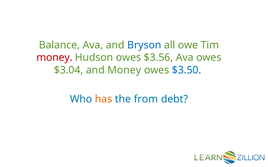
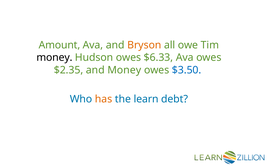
Balance: Balance -> Amount
Bryson colour: blue -> orange
money at (54, 58) colour: red -> black
$3.56: $3.56 -> $6.33
$3.04: $3.04 -> $2.35
from: from -> learn
